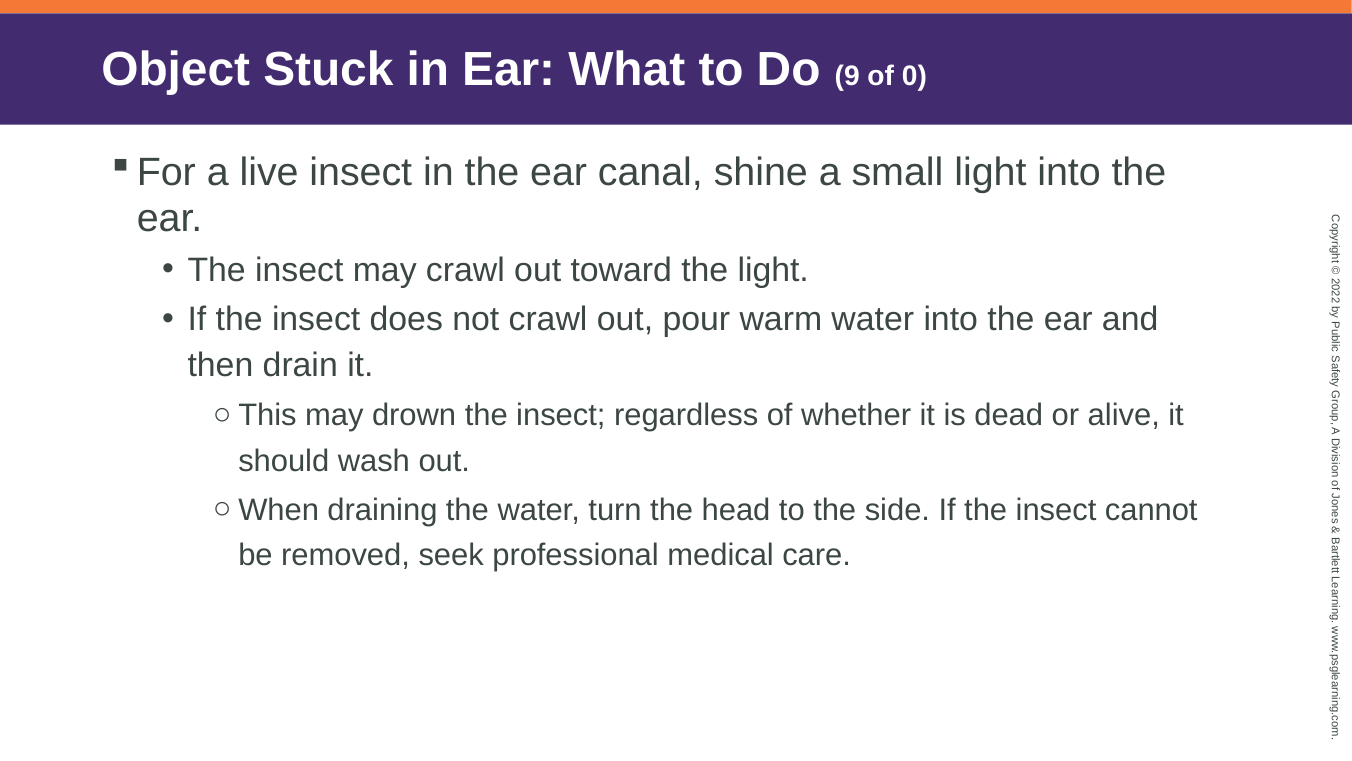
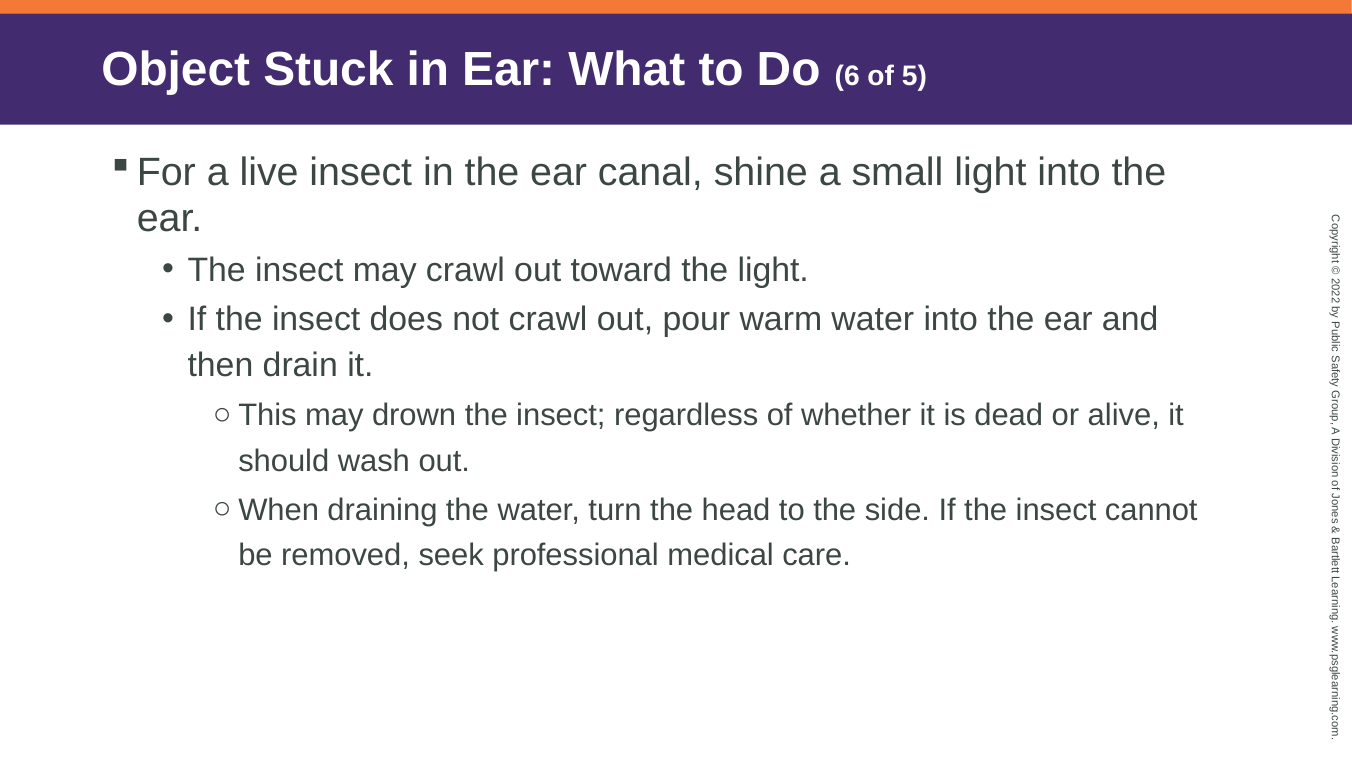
9: 9 -> 6
of 0: 0 -> 5
